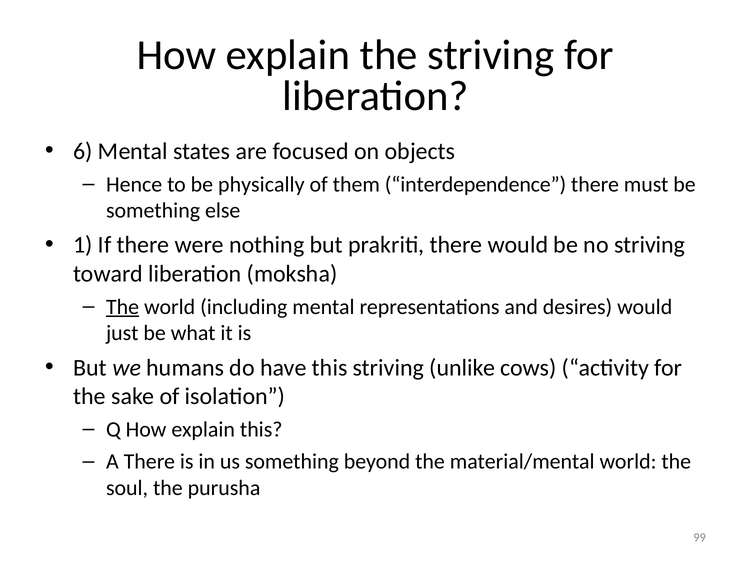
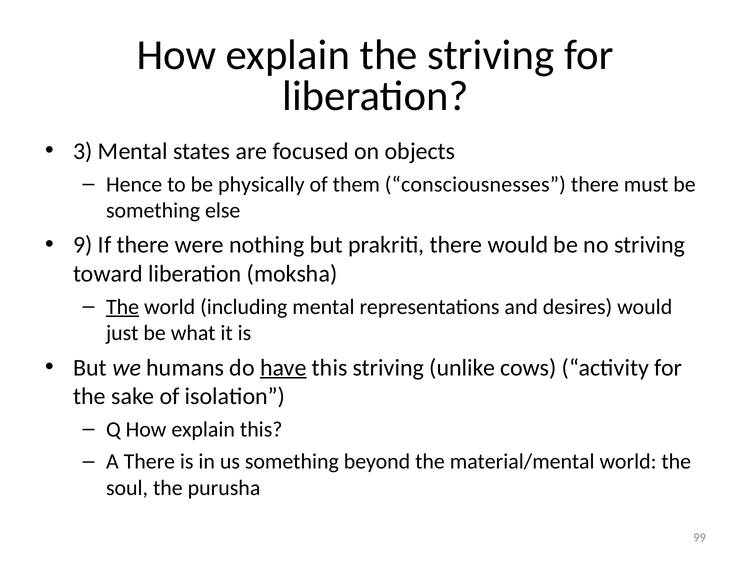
6: 6 -> 3
interdependence: interdependence -> consciousnesses
1: 1 -> 9
have underline: none -> present
